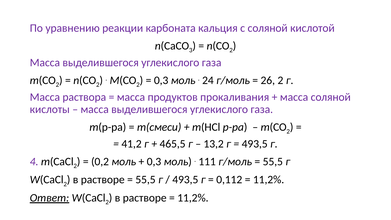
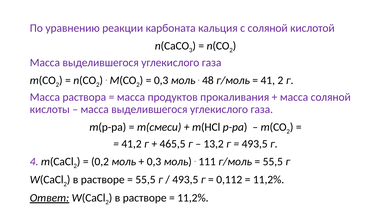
24: 24 -> 48
26: 26 -> 41
